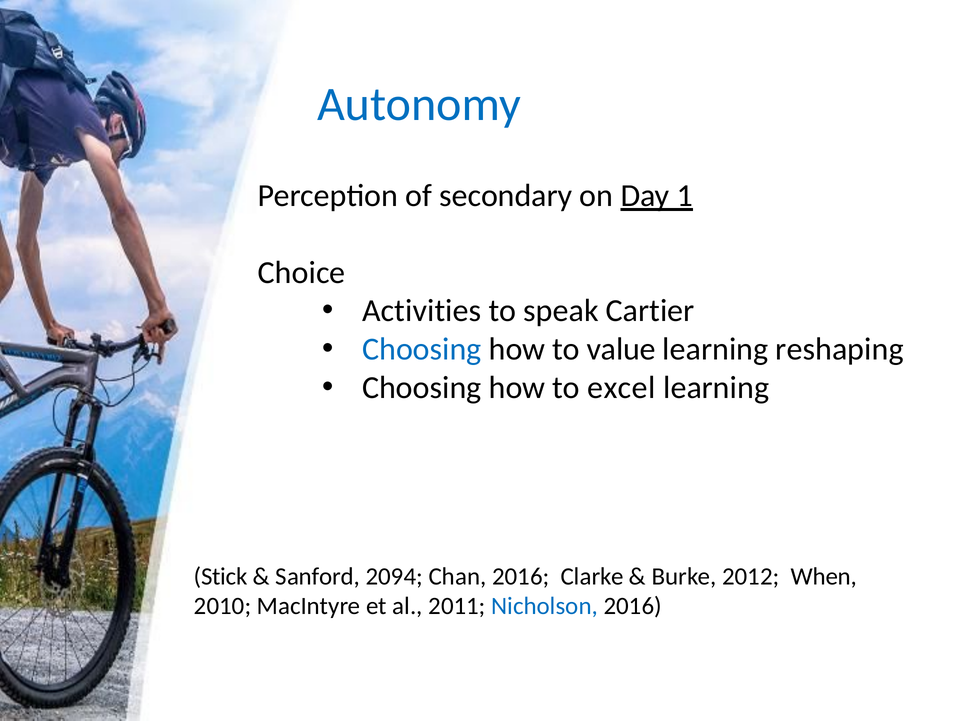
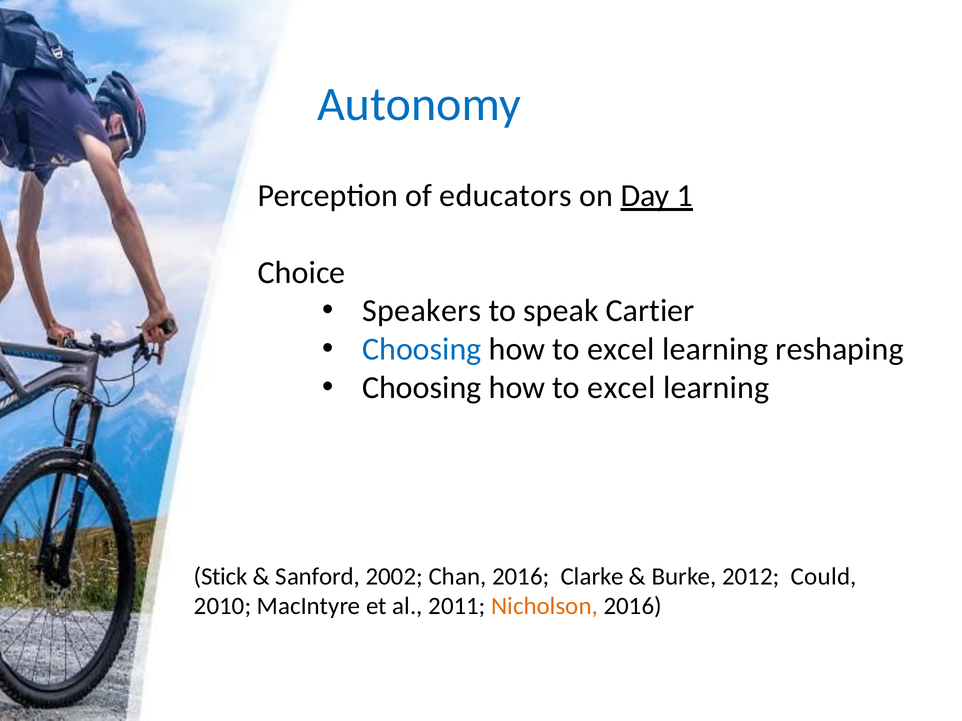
secondary: secondary -> educators
Activities: Activities -> Speakers
value at (621, 350): value -> excel
2094: 2094 -> 2002
When: When -> Could
Nicholson colour: blue -> orange
